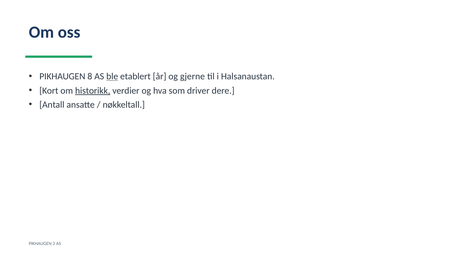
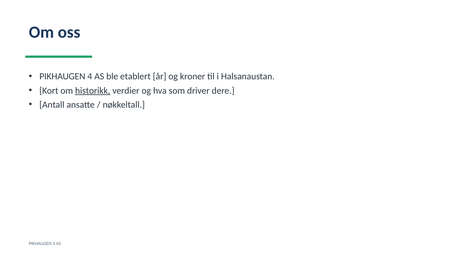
8: 8 -> 4
ble underline: present -> none
gjerne: gjerne -> kroner
